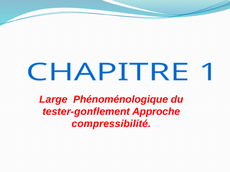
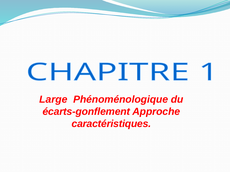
tester-gonflement: tester-gonflement -> écarts-gonflement
compressibilité: compressibilité -> caractéristiques
